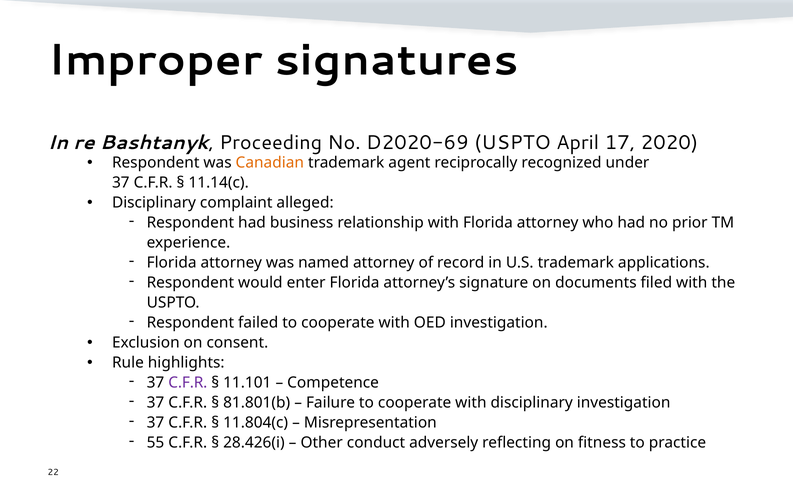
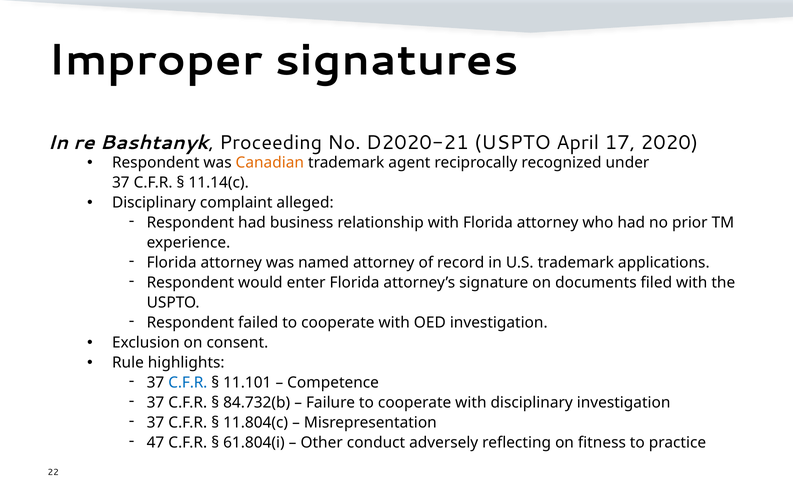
D2020-69: D2020-69 -> D2020-21
C.F.R at (188, 383) colour: purple -> blue
81.801(b: 81.801(b -> 84.732(b
55: 55 -> 47
28.426(i: 28.426(i -> 61.804(i
